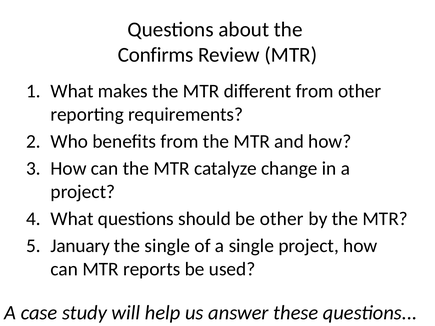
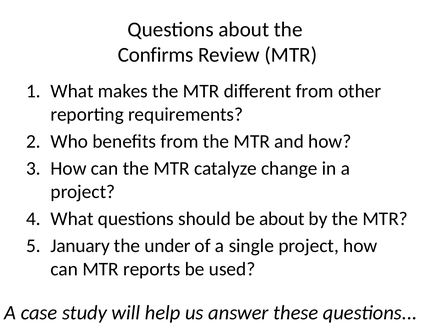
be other: other -> about
the single: single -> under
